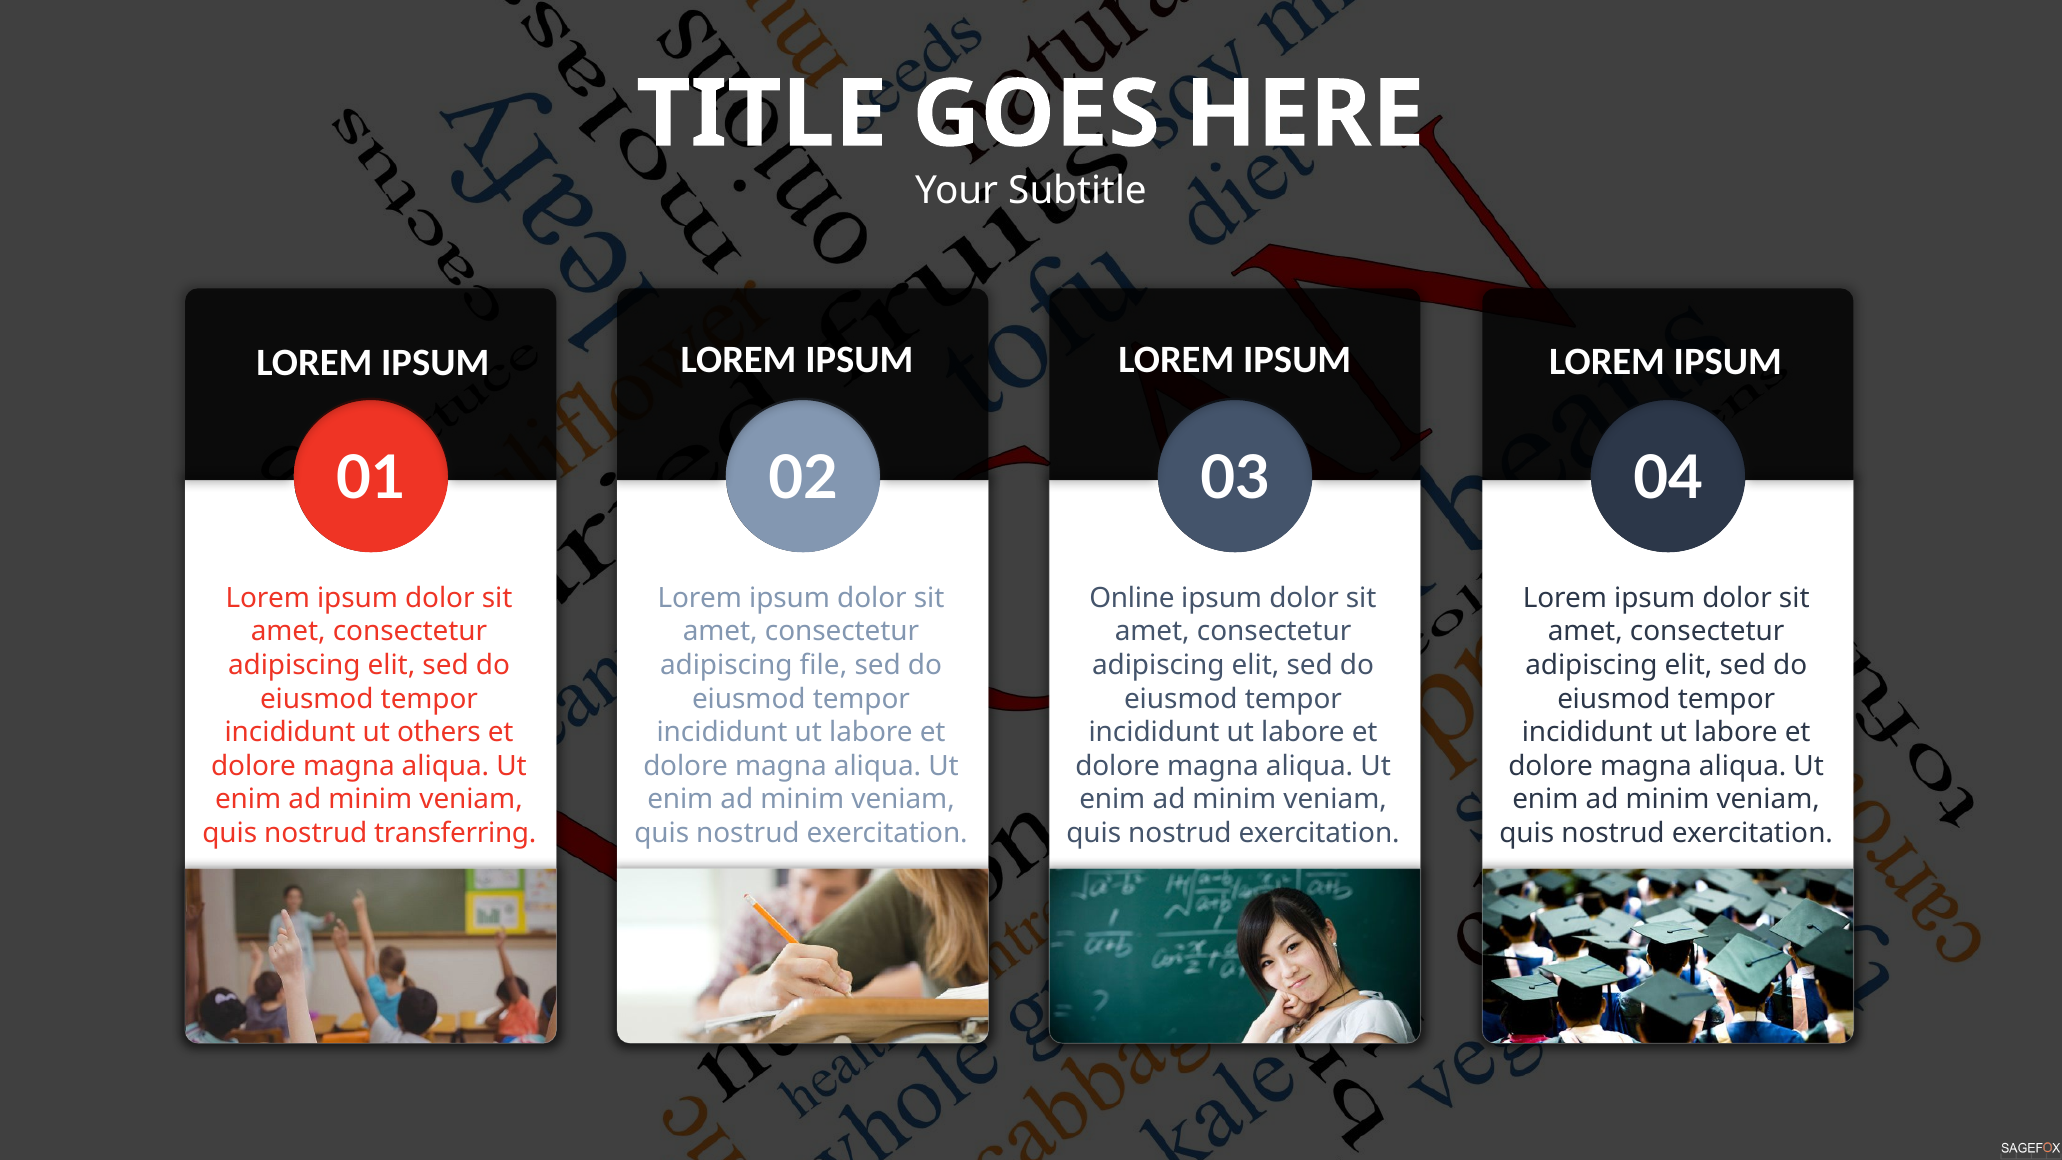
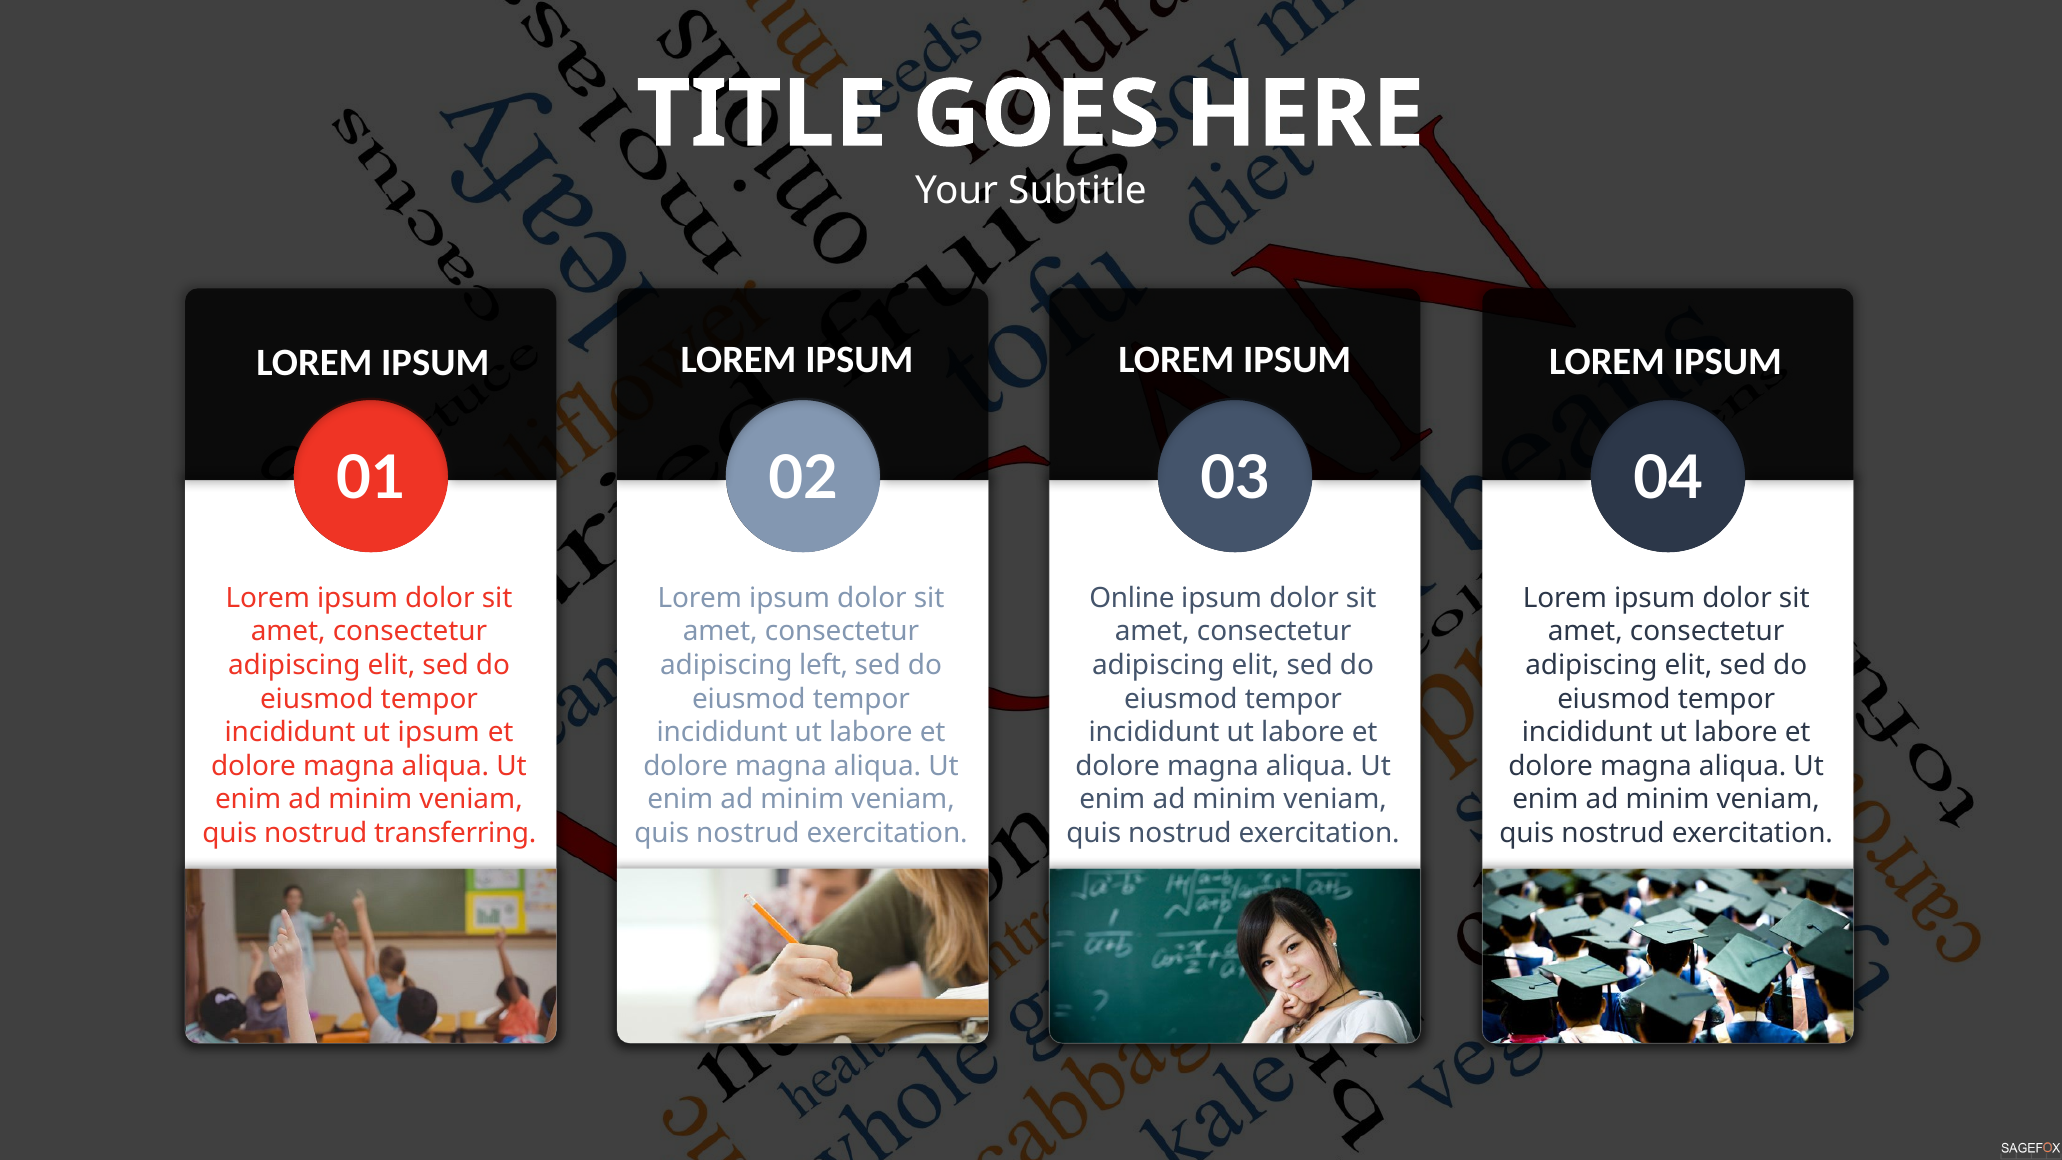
file: file -> left
ut others: others -> ipsum
